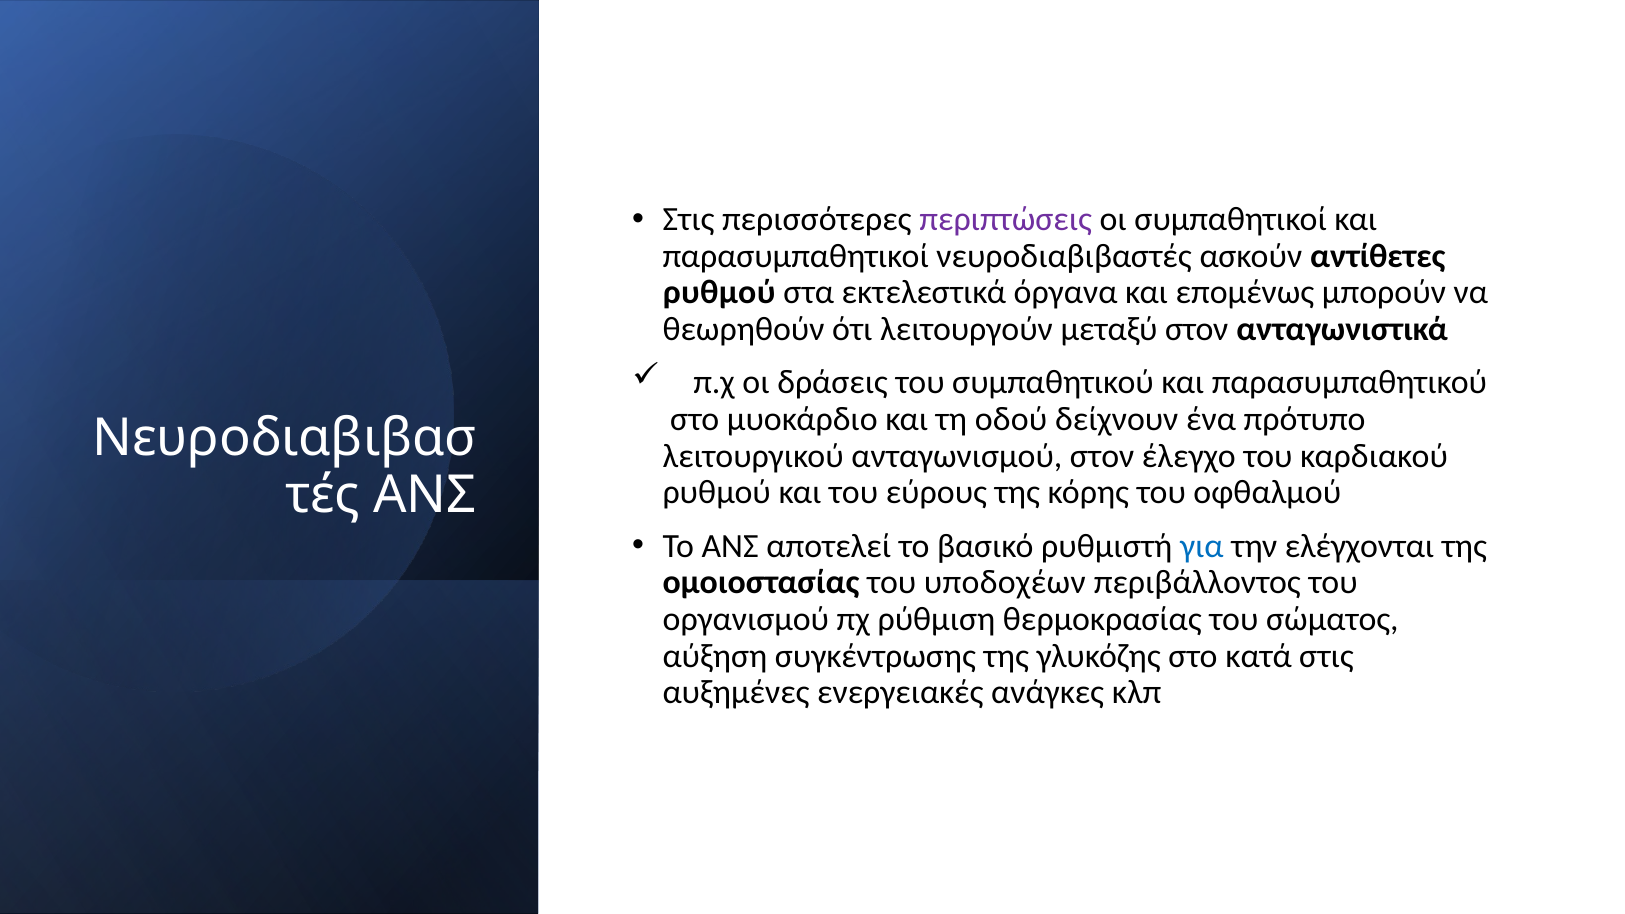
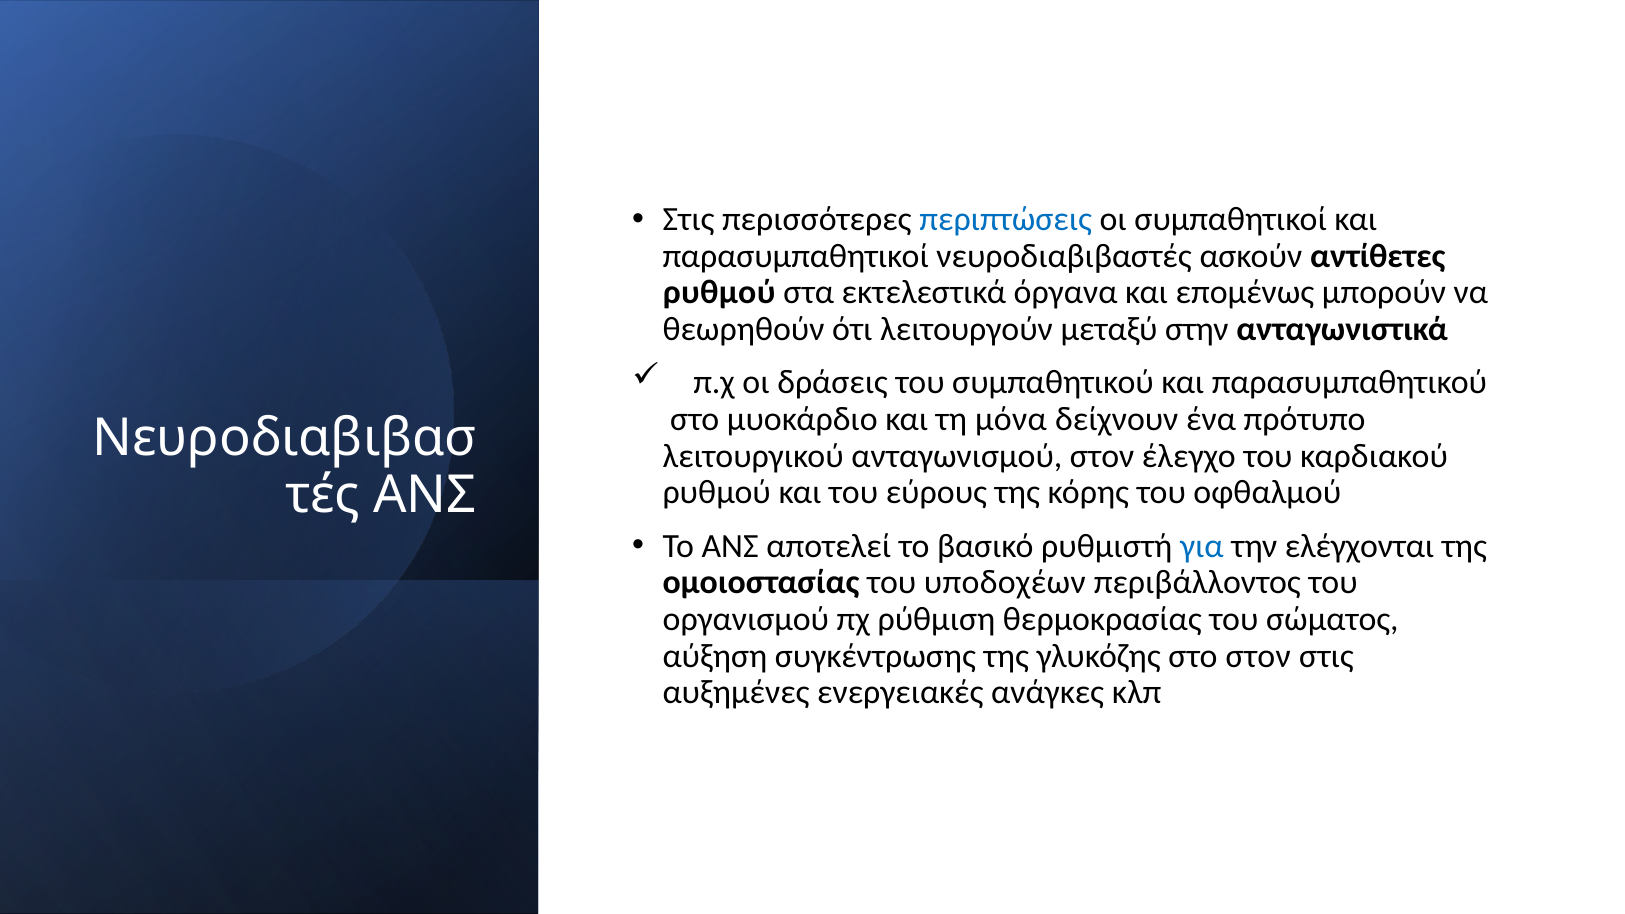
περιπτώσεις colour: purple -> blue
μεταξύ στον: στον -> στην
οδού: οδού -> μόνα
στο κατά: κατά -> στον
